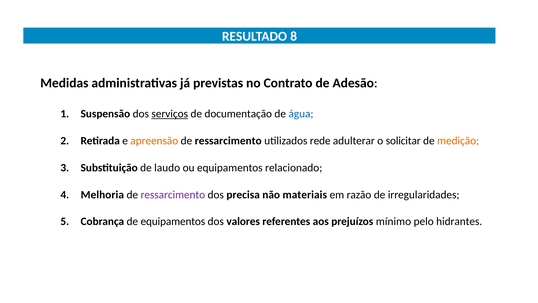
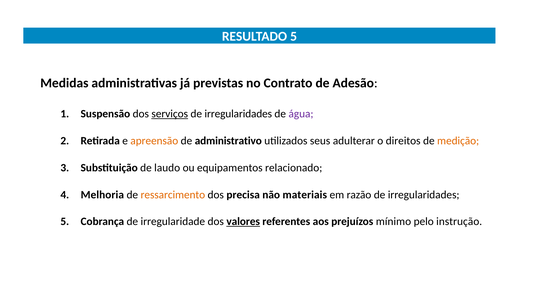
RESULTADO 8: 8 -> 5
documentação at (238, 114): documentação -> irregularidades
água colour: blue -> purple
ressarcimento at (228, 141): ressarcimento -> administrativo
rede: rede -> seus
solicitar: solicitar -> direitos
ressarcimento at (173, 194) colour: purple -> orange
de equipamentos: equipamentos -> irregularidade
valores underline: none -> present
hidrantes: hidrantes -> instrução
